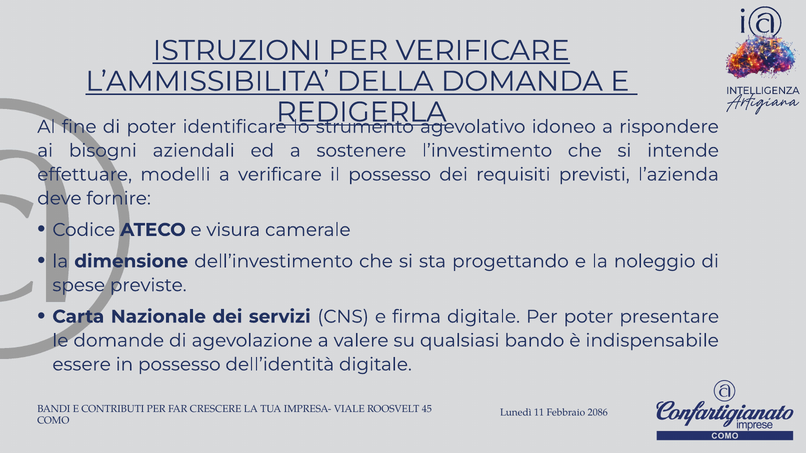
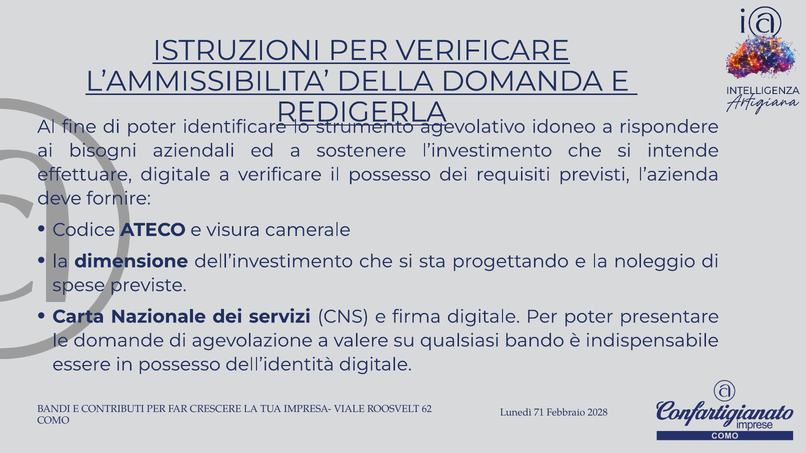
effettuare modelli: modelli -> digitale
45: 45 -> 62
11: 11 -> 71
2086: 2086 -> 2028
